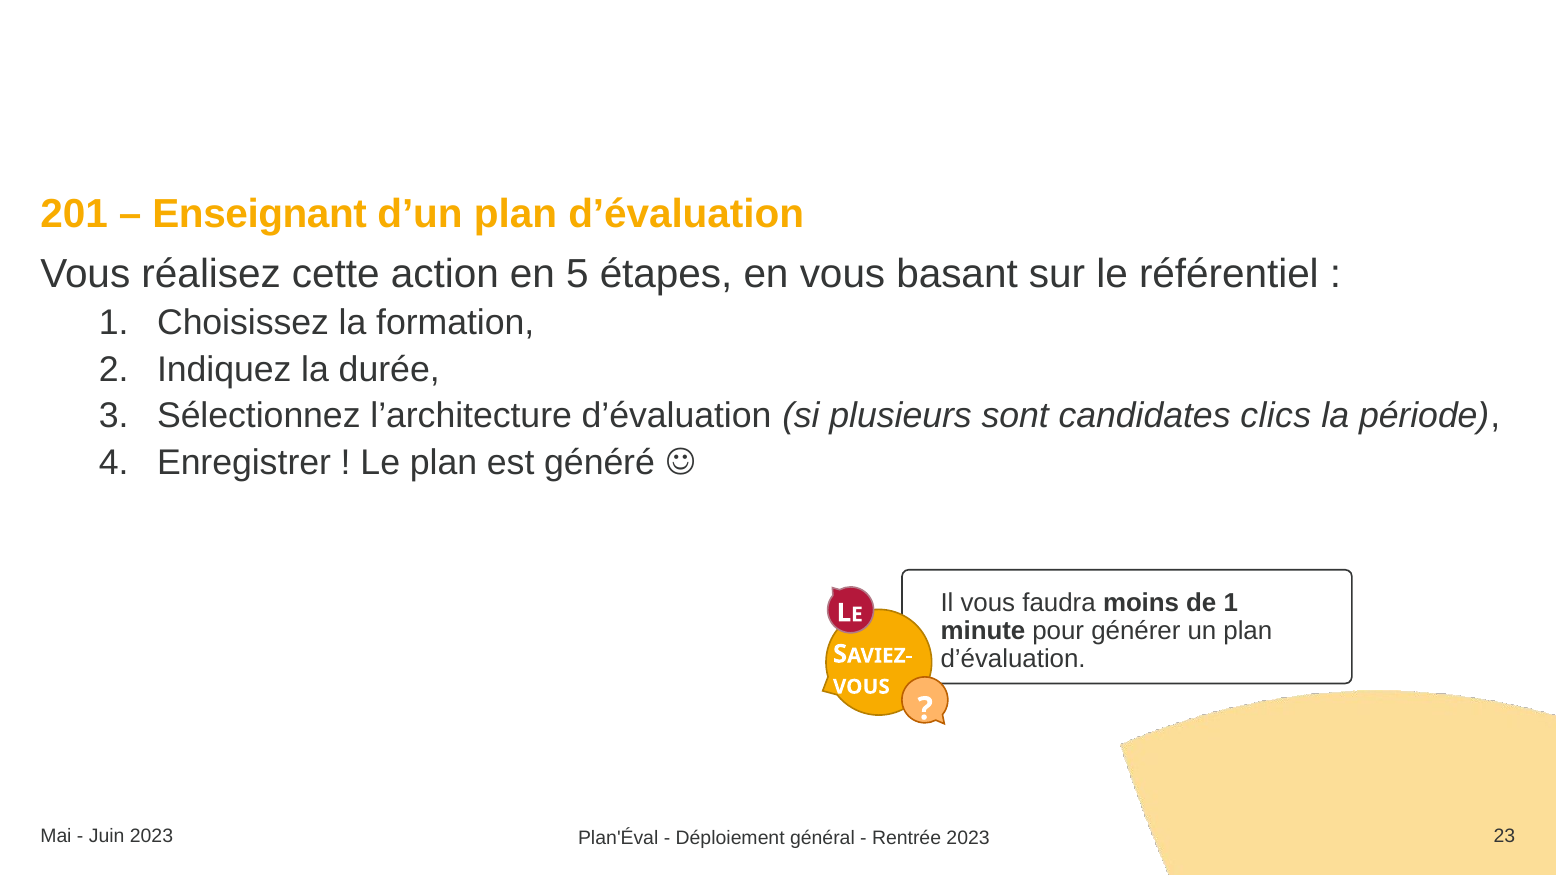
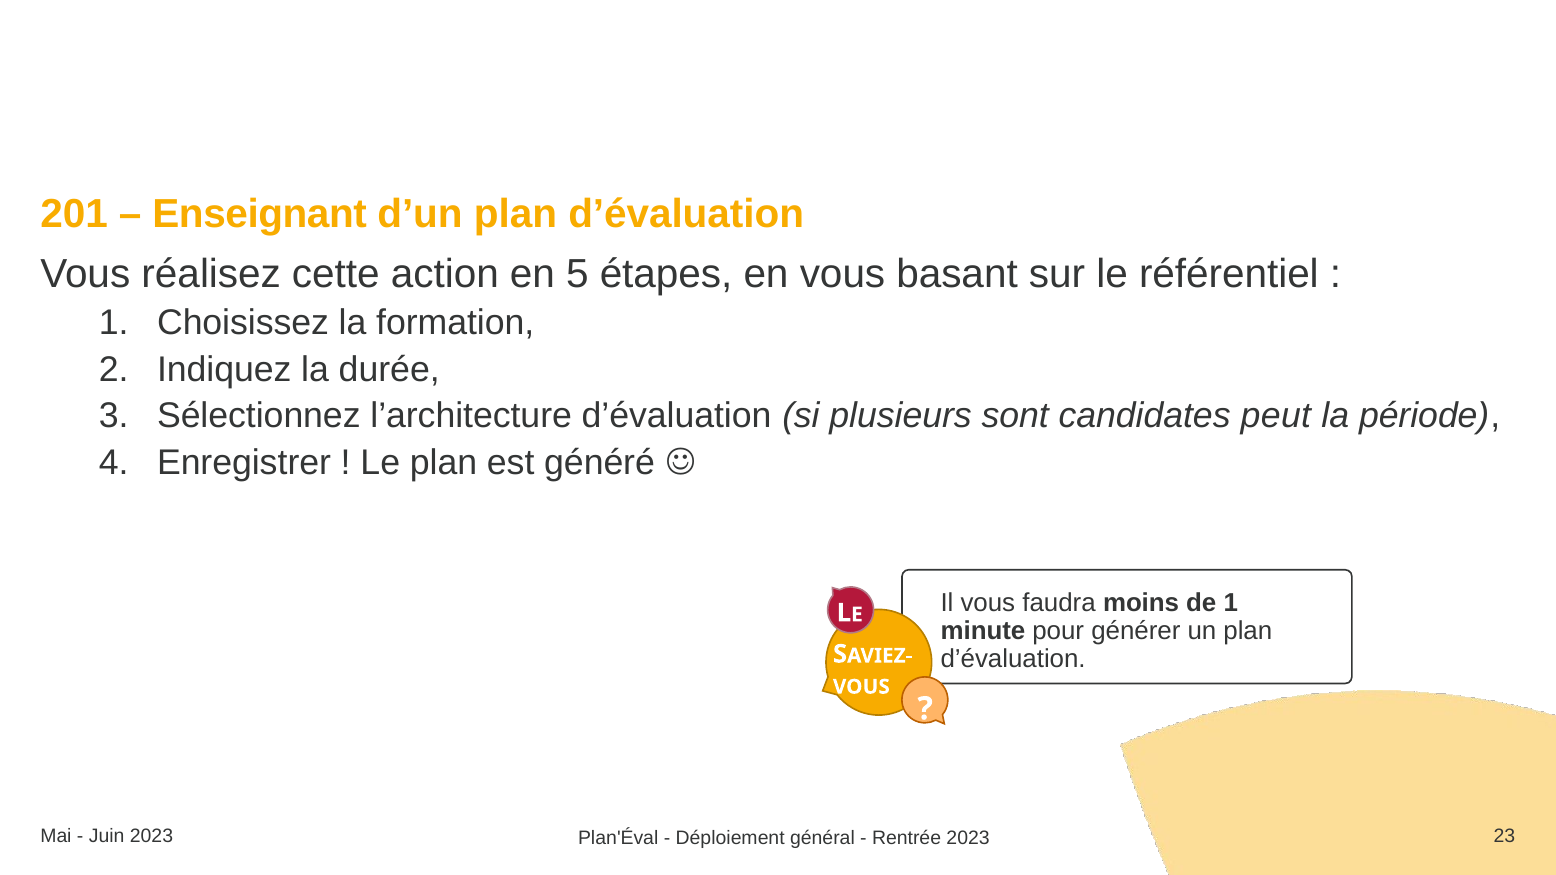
clics: clics -> peut
